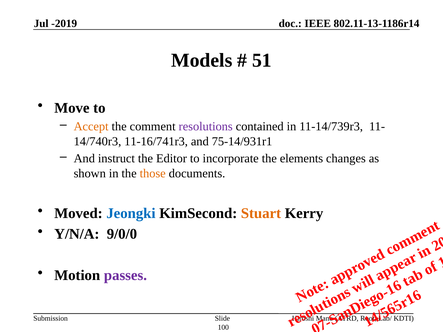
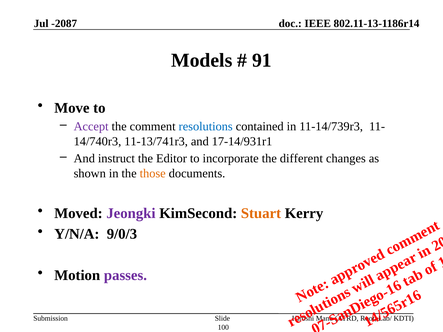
-2019: -2019 -> -2087
51: 51 -> 91
Accept colour: orange -> purple
resolutions colour: purple -> blue
11-16/741r3: 11-16/741r3 -> 11-13/741r3
75-14/931r1: 75-14/931r1 -> 17-14/931r1
elements: elements -> different
Jeongki colour: blue -> purple
9/0/0: 9/0/0 -> 9/0/3
